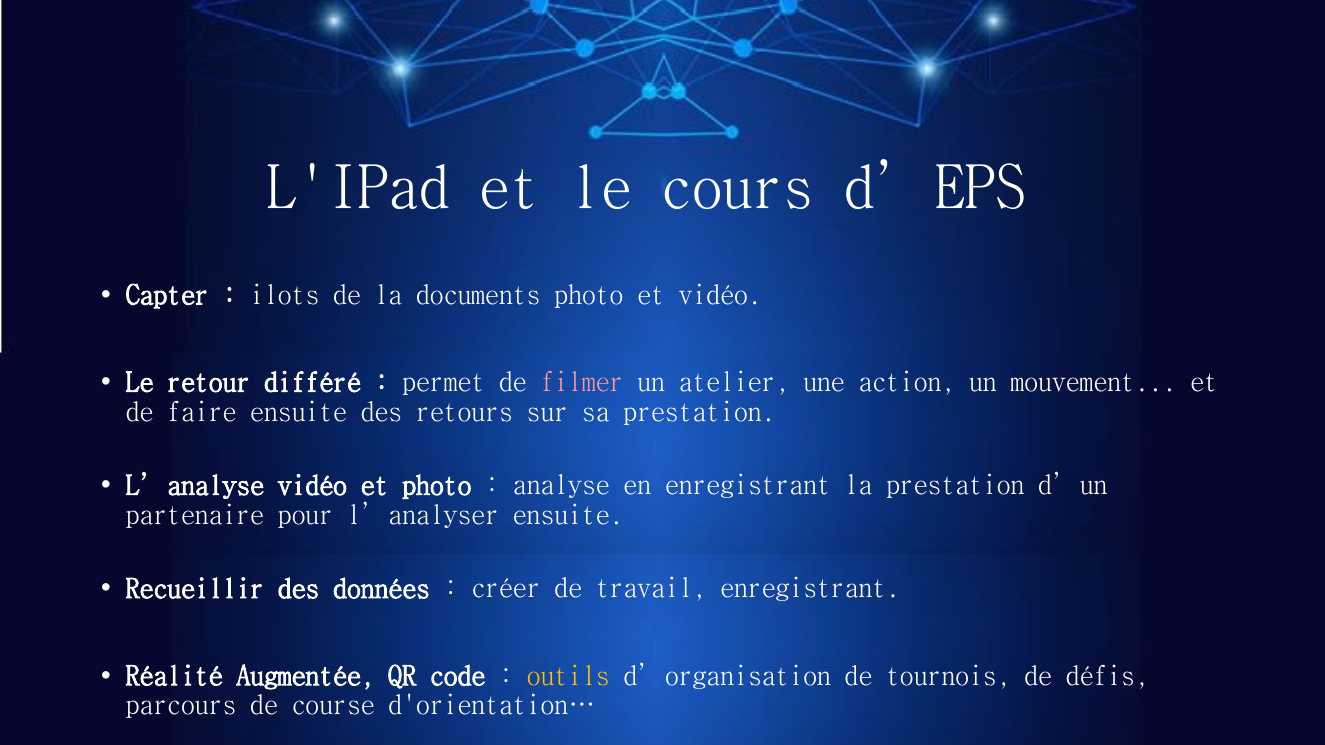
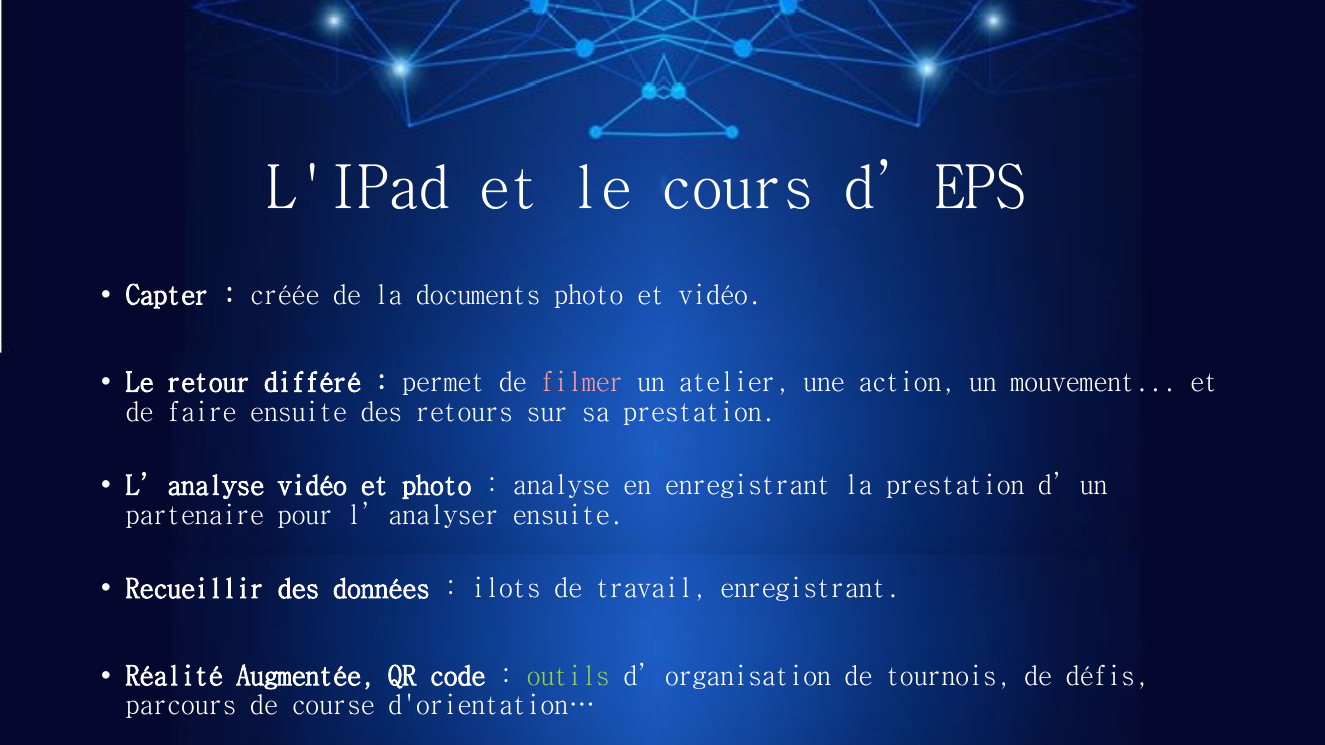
ilots: ilots -> créée
créer: créer -> ilots
outils colour: yellow -> light green
